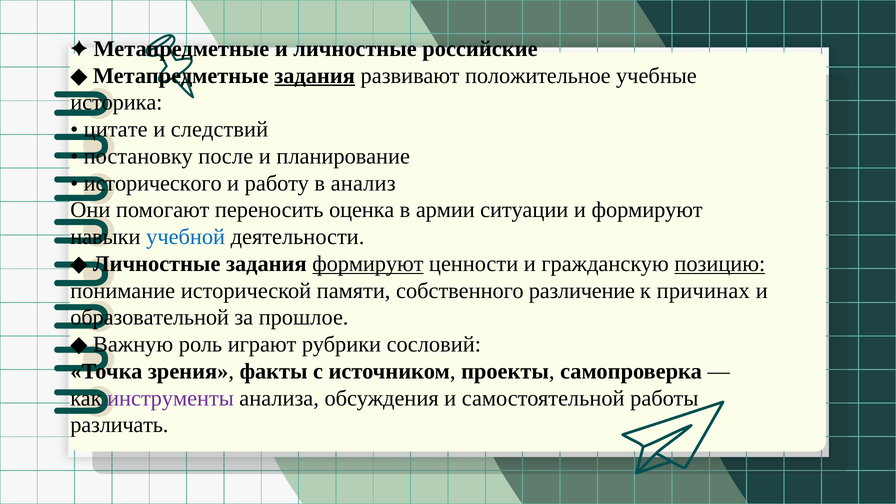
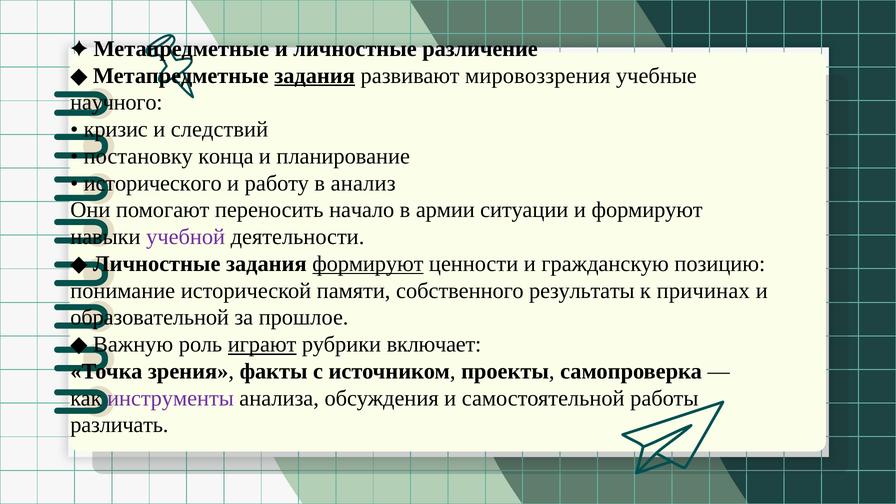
российские: российские -> различение
положительное: положительное -> мировоззрения
историка: историка -> научного
цитате: цитате -> кризис
после: после -> конца
оценка: оценка -> начало
учебной colour: blue -> purple
позицию underline: present -> none
различение: различение -> результаты
играют underline: none -> present
сословий: сословий -> включает
